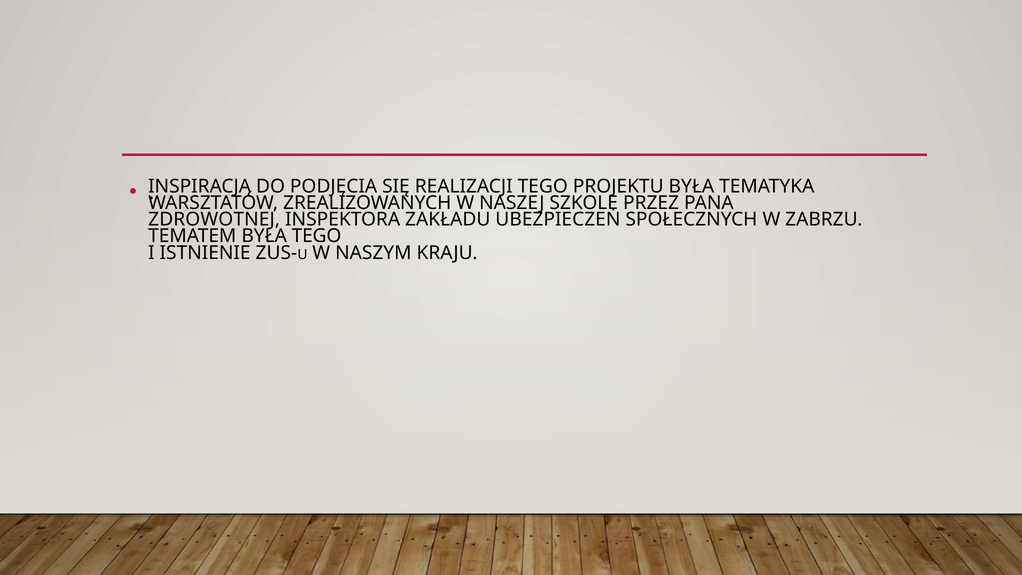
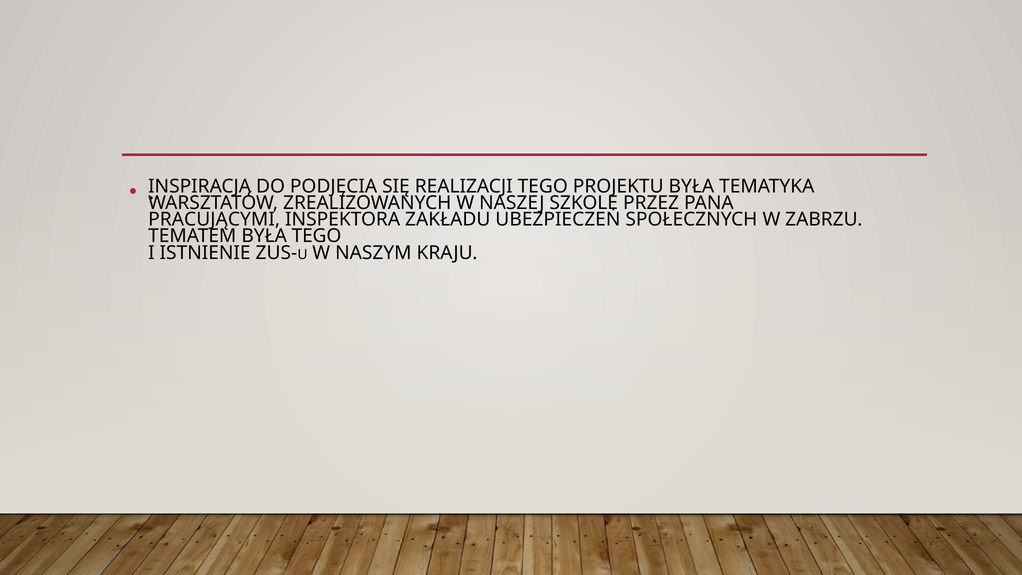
ZDROWOTNEJ: ZDROWOTNEJ -> PRACUJĄCYMI
